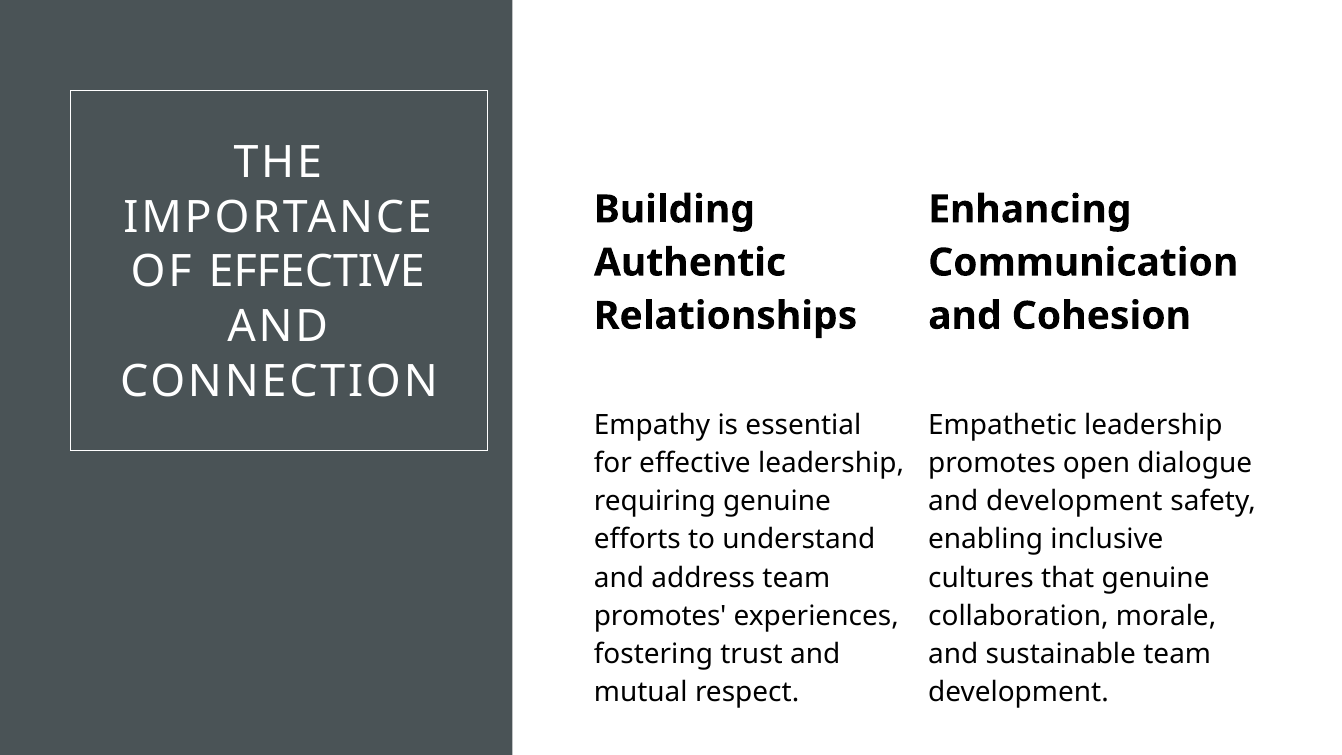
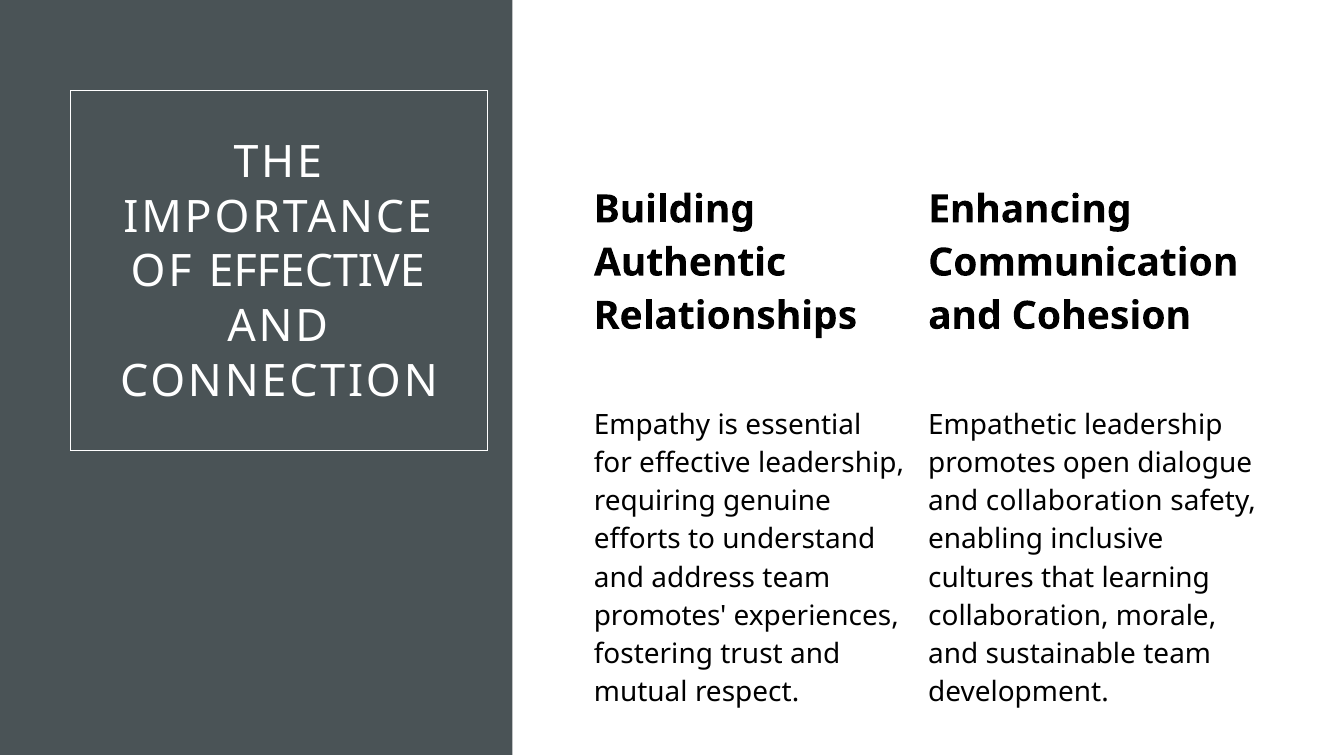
and development: development -> collaboration
that genuine: genuine -> learning
